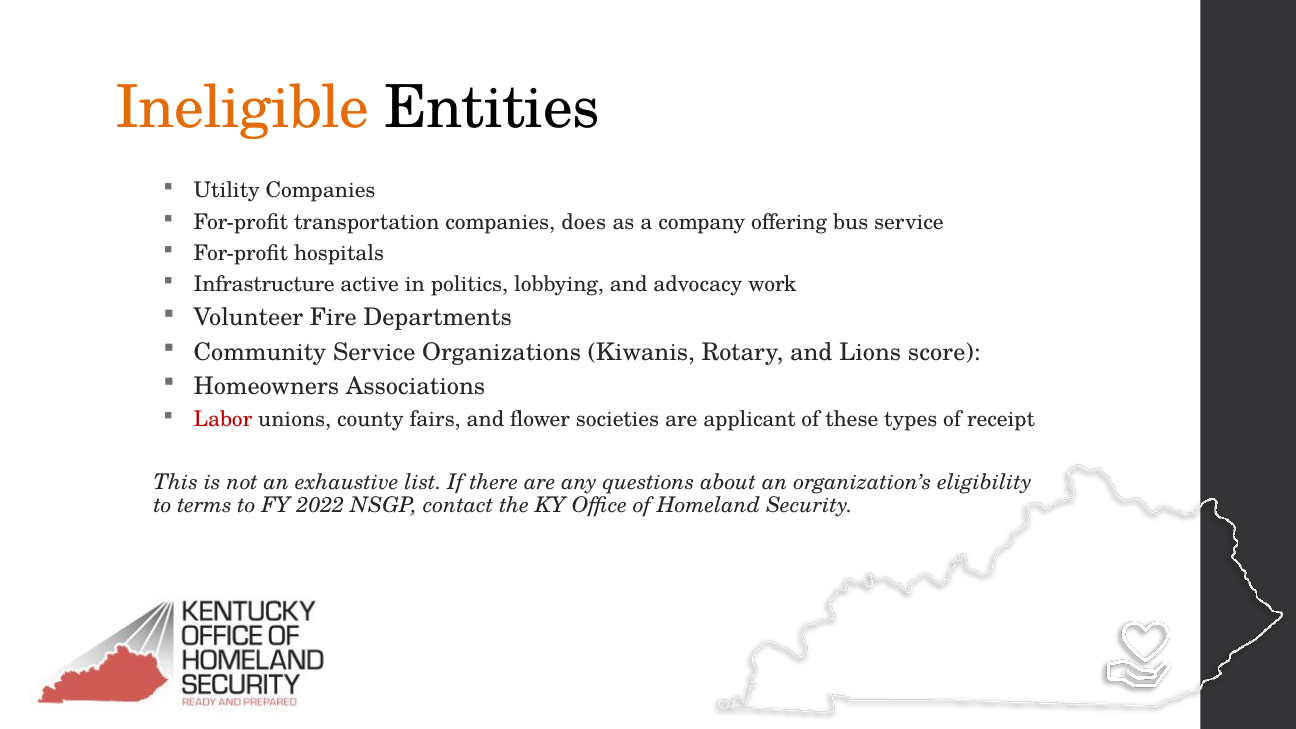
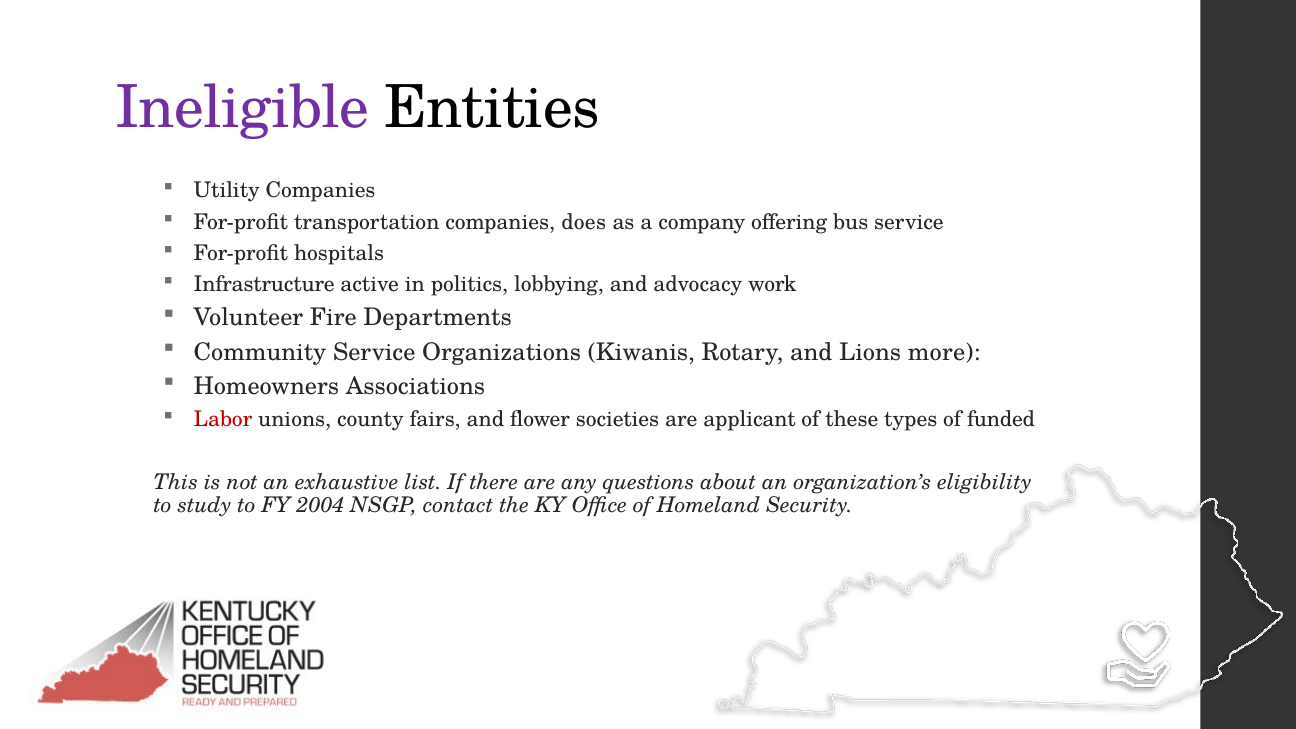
Ineligible colour: orange -> purple
score: score -> more
receipt: receipt -> funded
terms: terms -> study
2022: 2022 -> 2004
